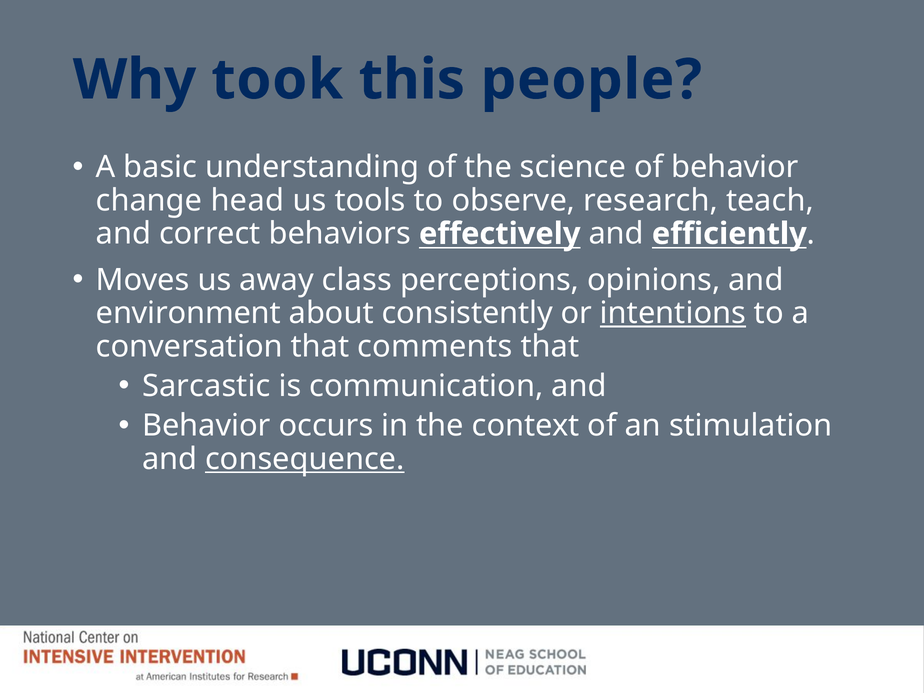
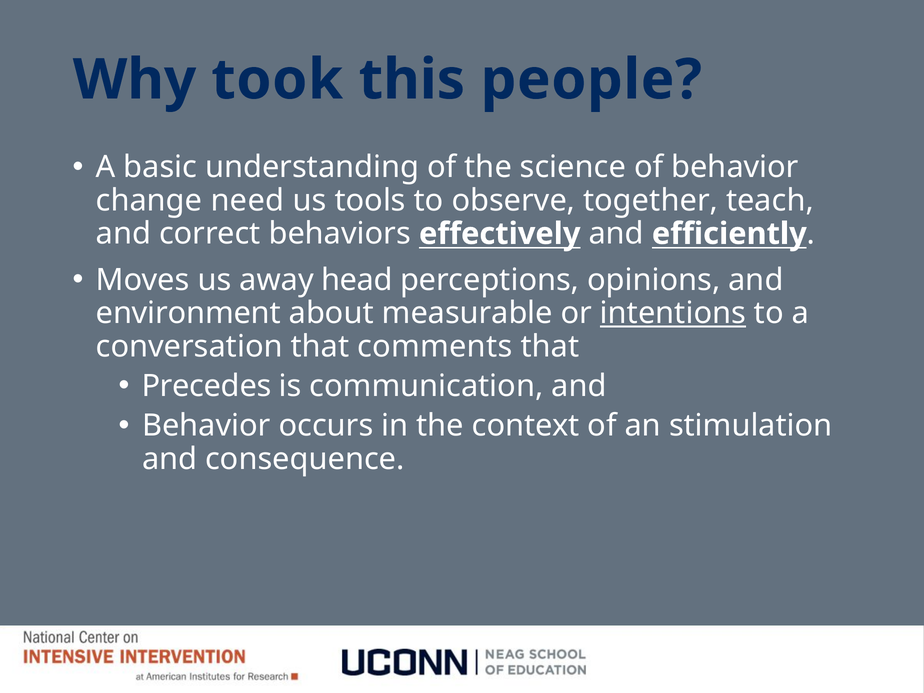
head: head -> need
research: research -> together
class: class -> head
consistently: consistently -> measurable
Sarcastic: Sarcastic -> Precedes
consequence underline: present -> none
